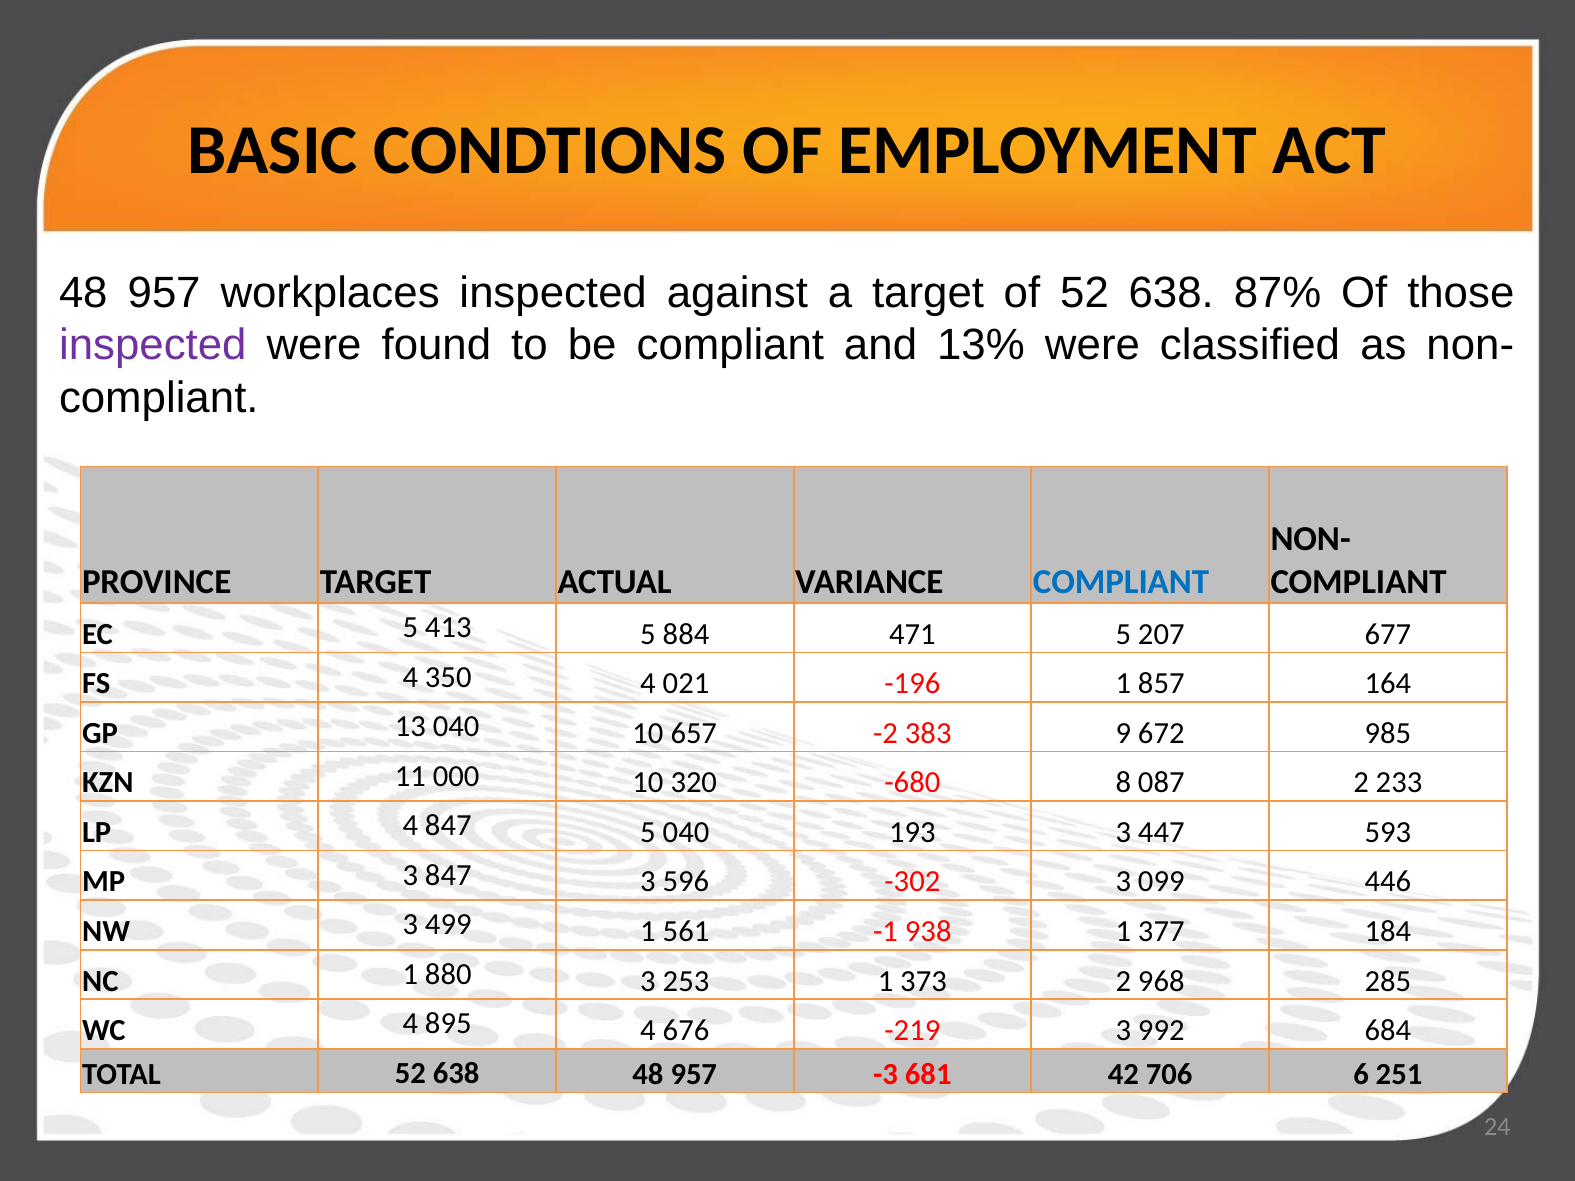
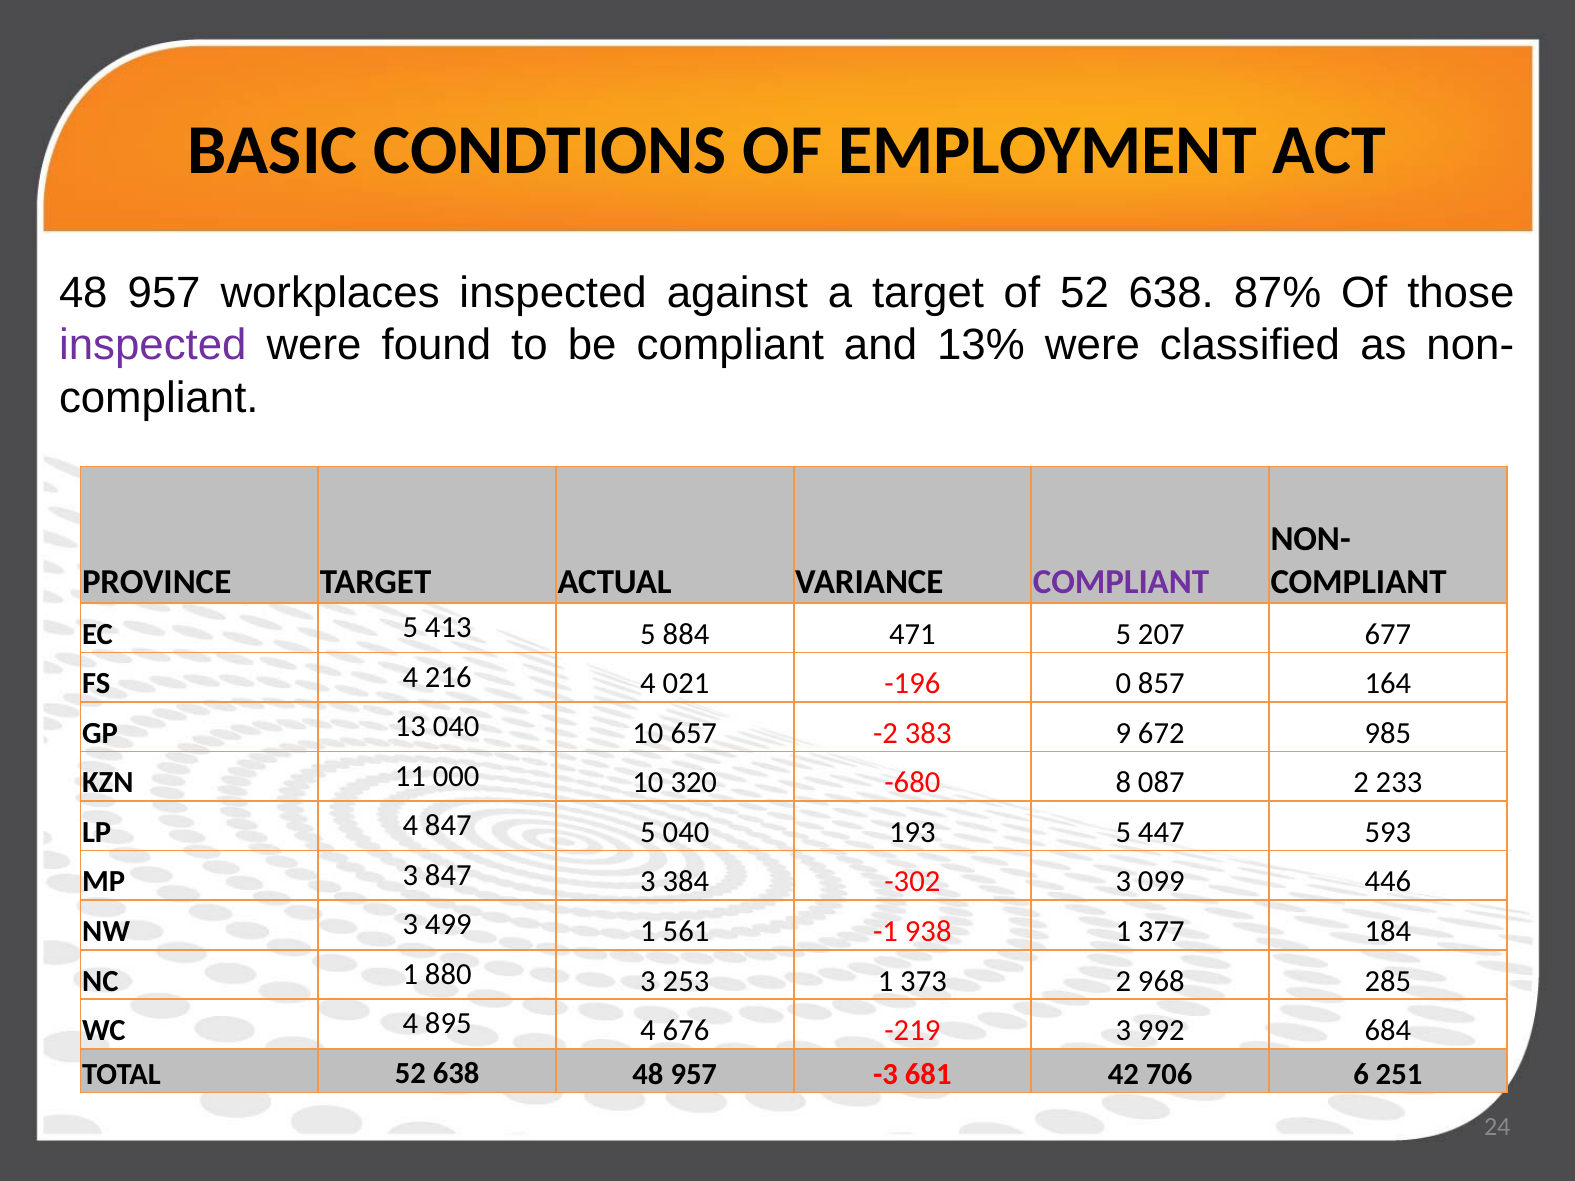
COMPLIANT at (1121, 582) colour: blue -> purple
350: 350 -> 216
-196 1: 1 -> 0
193 3: 3 -> 5
596: 596 -> 384
